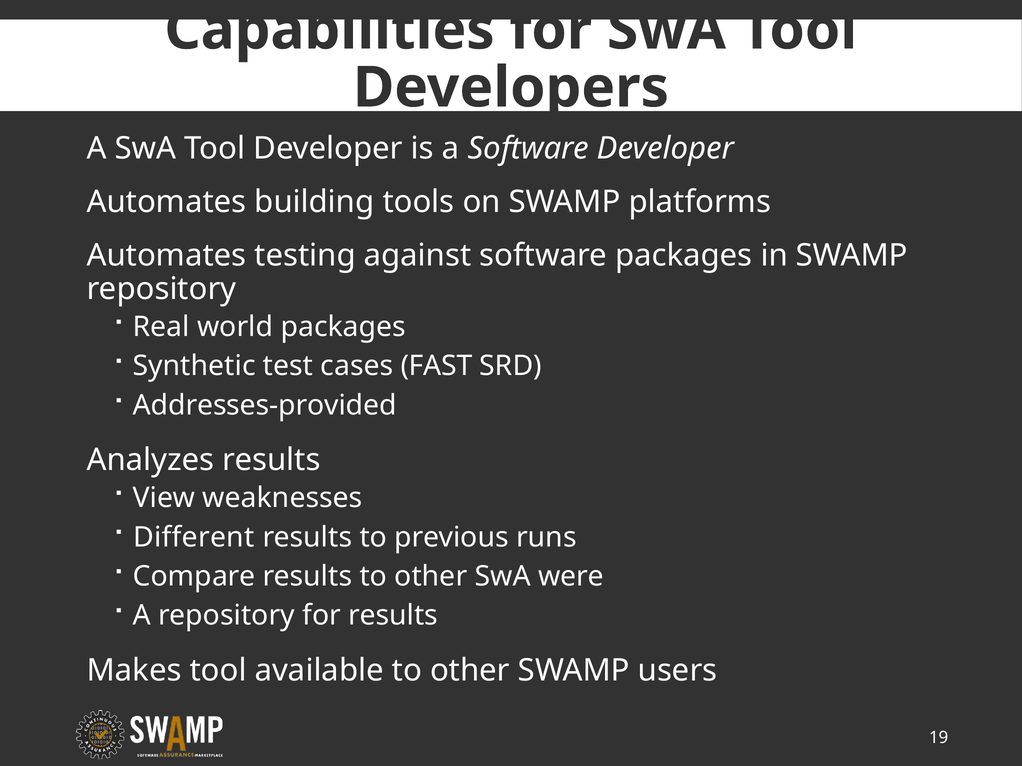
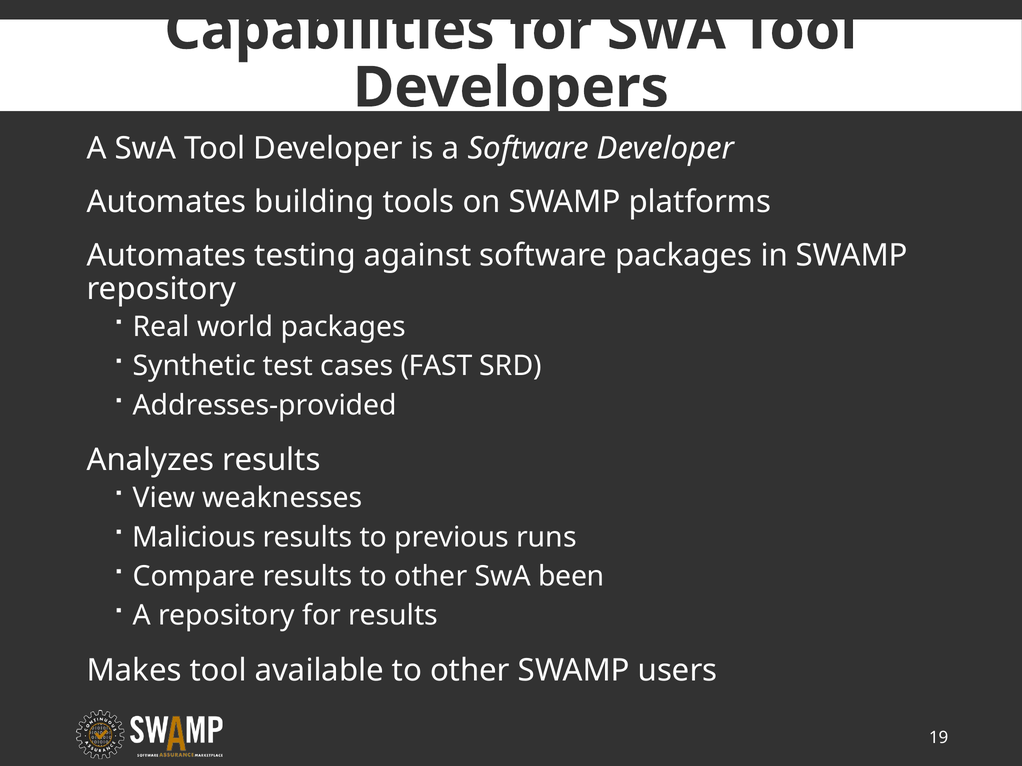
Different: Different -> Malicious
were: were -> been
